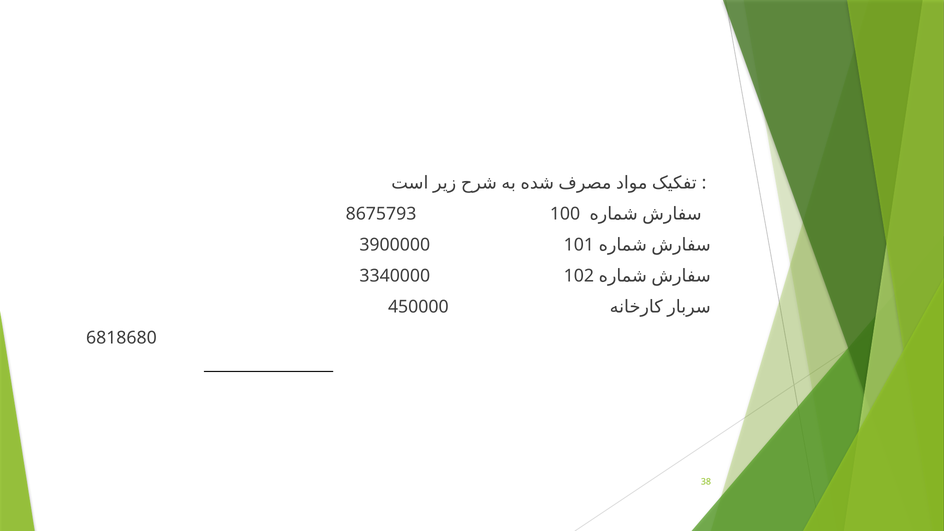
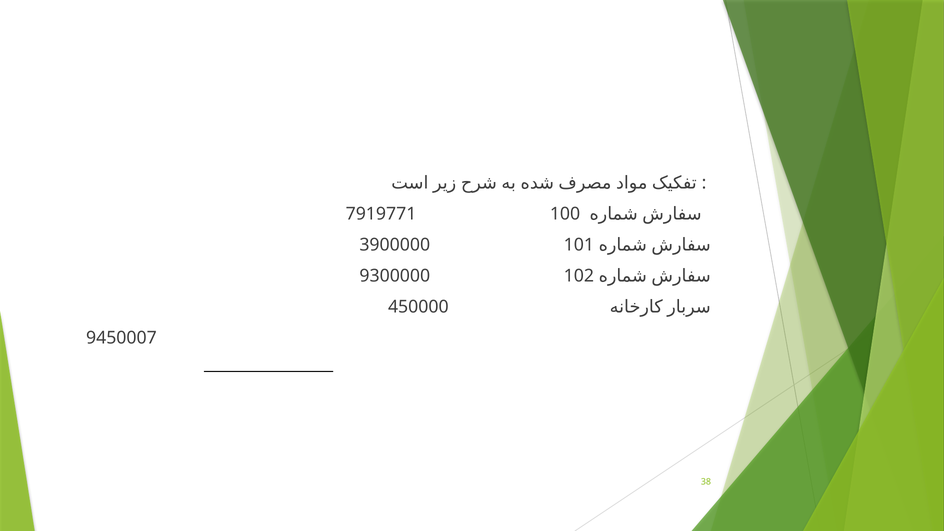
8675793: 8675793 -> 7919771
3340000: 3340000 -> 9300000
6818680: 6818680 -> 9450007
